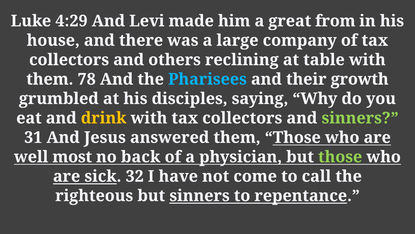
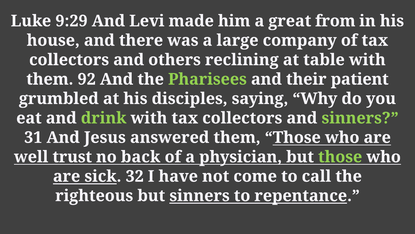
4:29: 4:29 -> 9:29
78: 78 -> 92
Pharisees colour: light blue -> light green
growth: growth -> patient
drink colour: yellow -> light green
most: most -> trust
